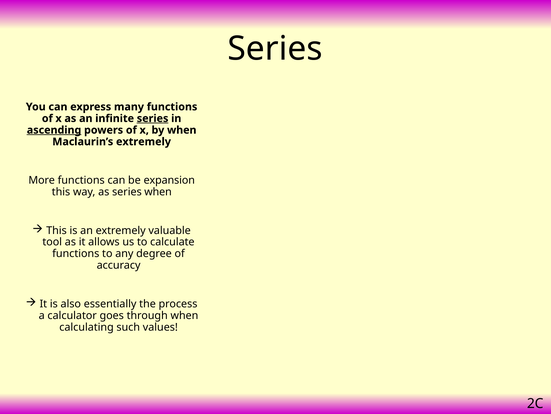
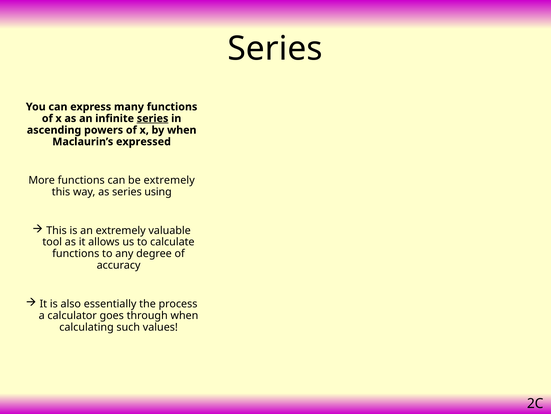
ascending underline: present -> none
Maclaurin’s extremely: extremely -> expressed
be expansion: expansion -> extremely
series when: when -> using
